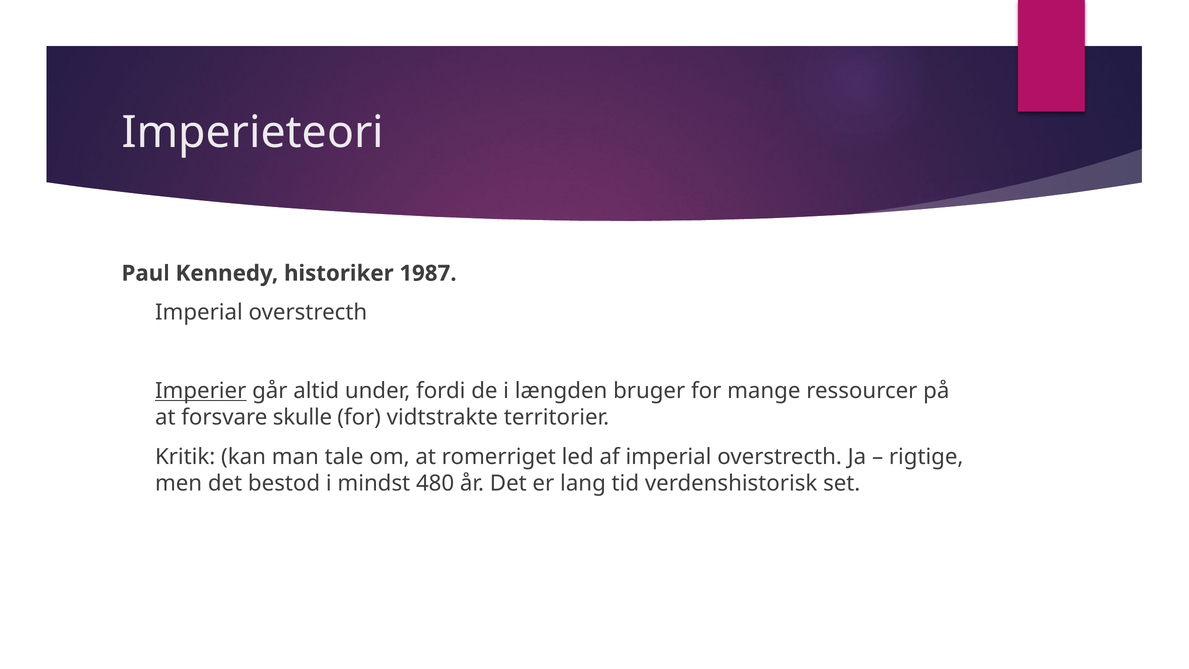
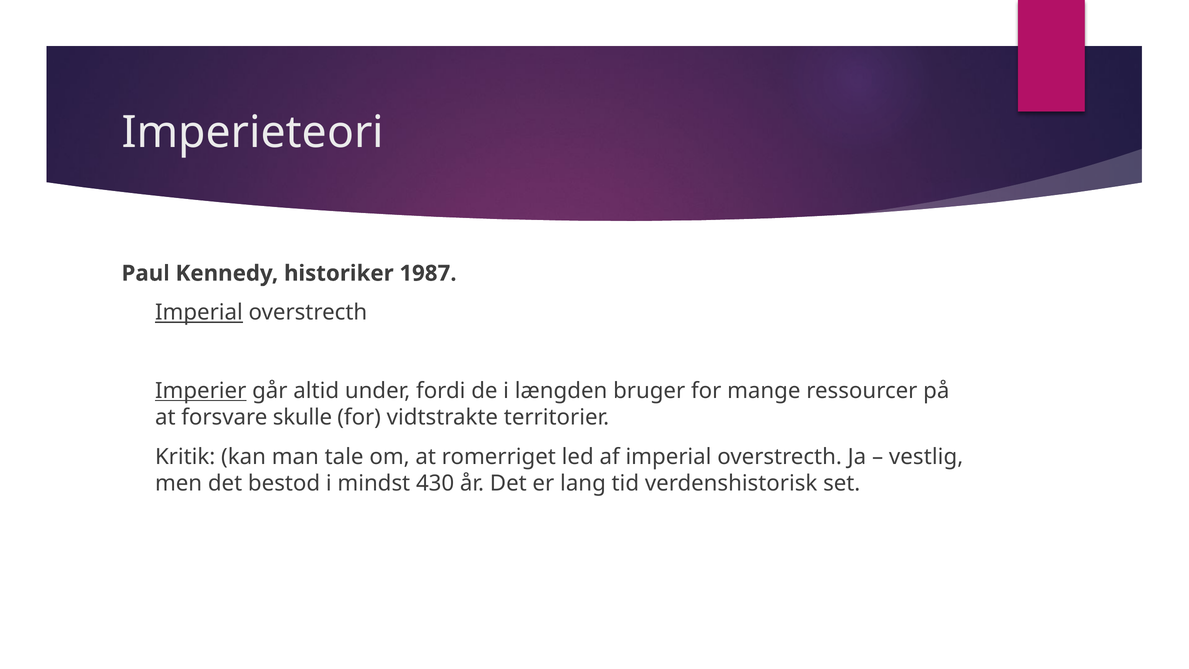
Imperial at (199, 312) underline: none -> present
rigtige: rigtige -> vestlig
480: 480 -> 430
